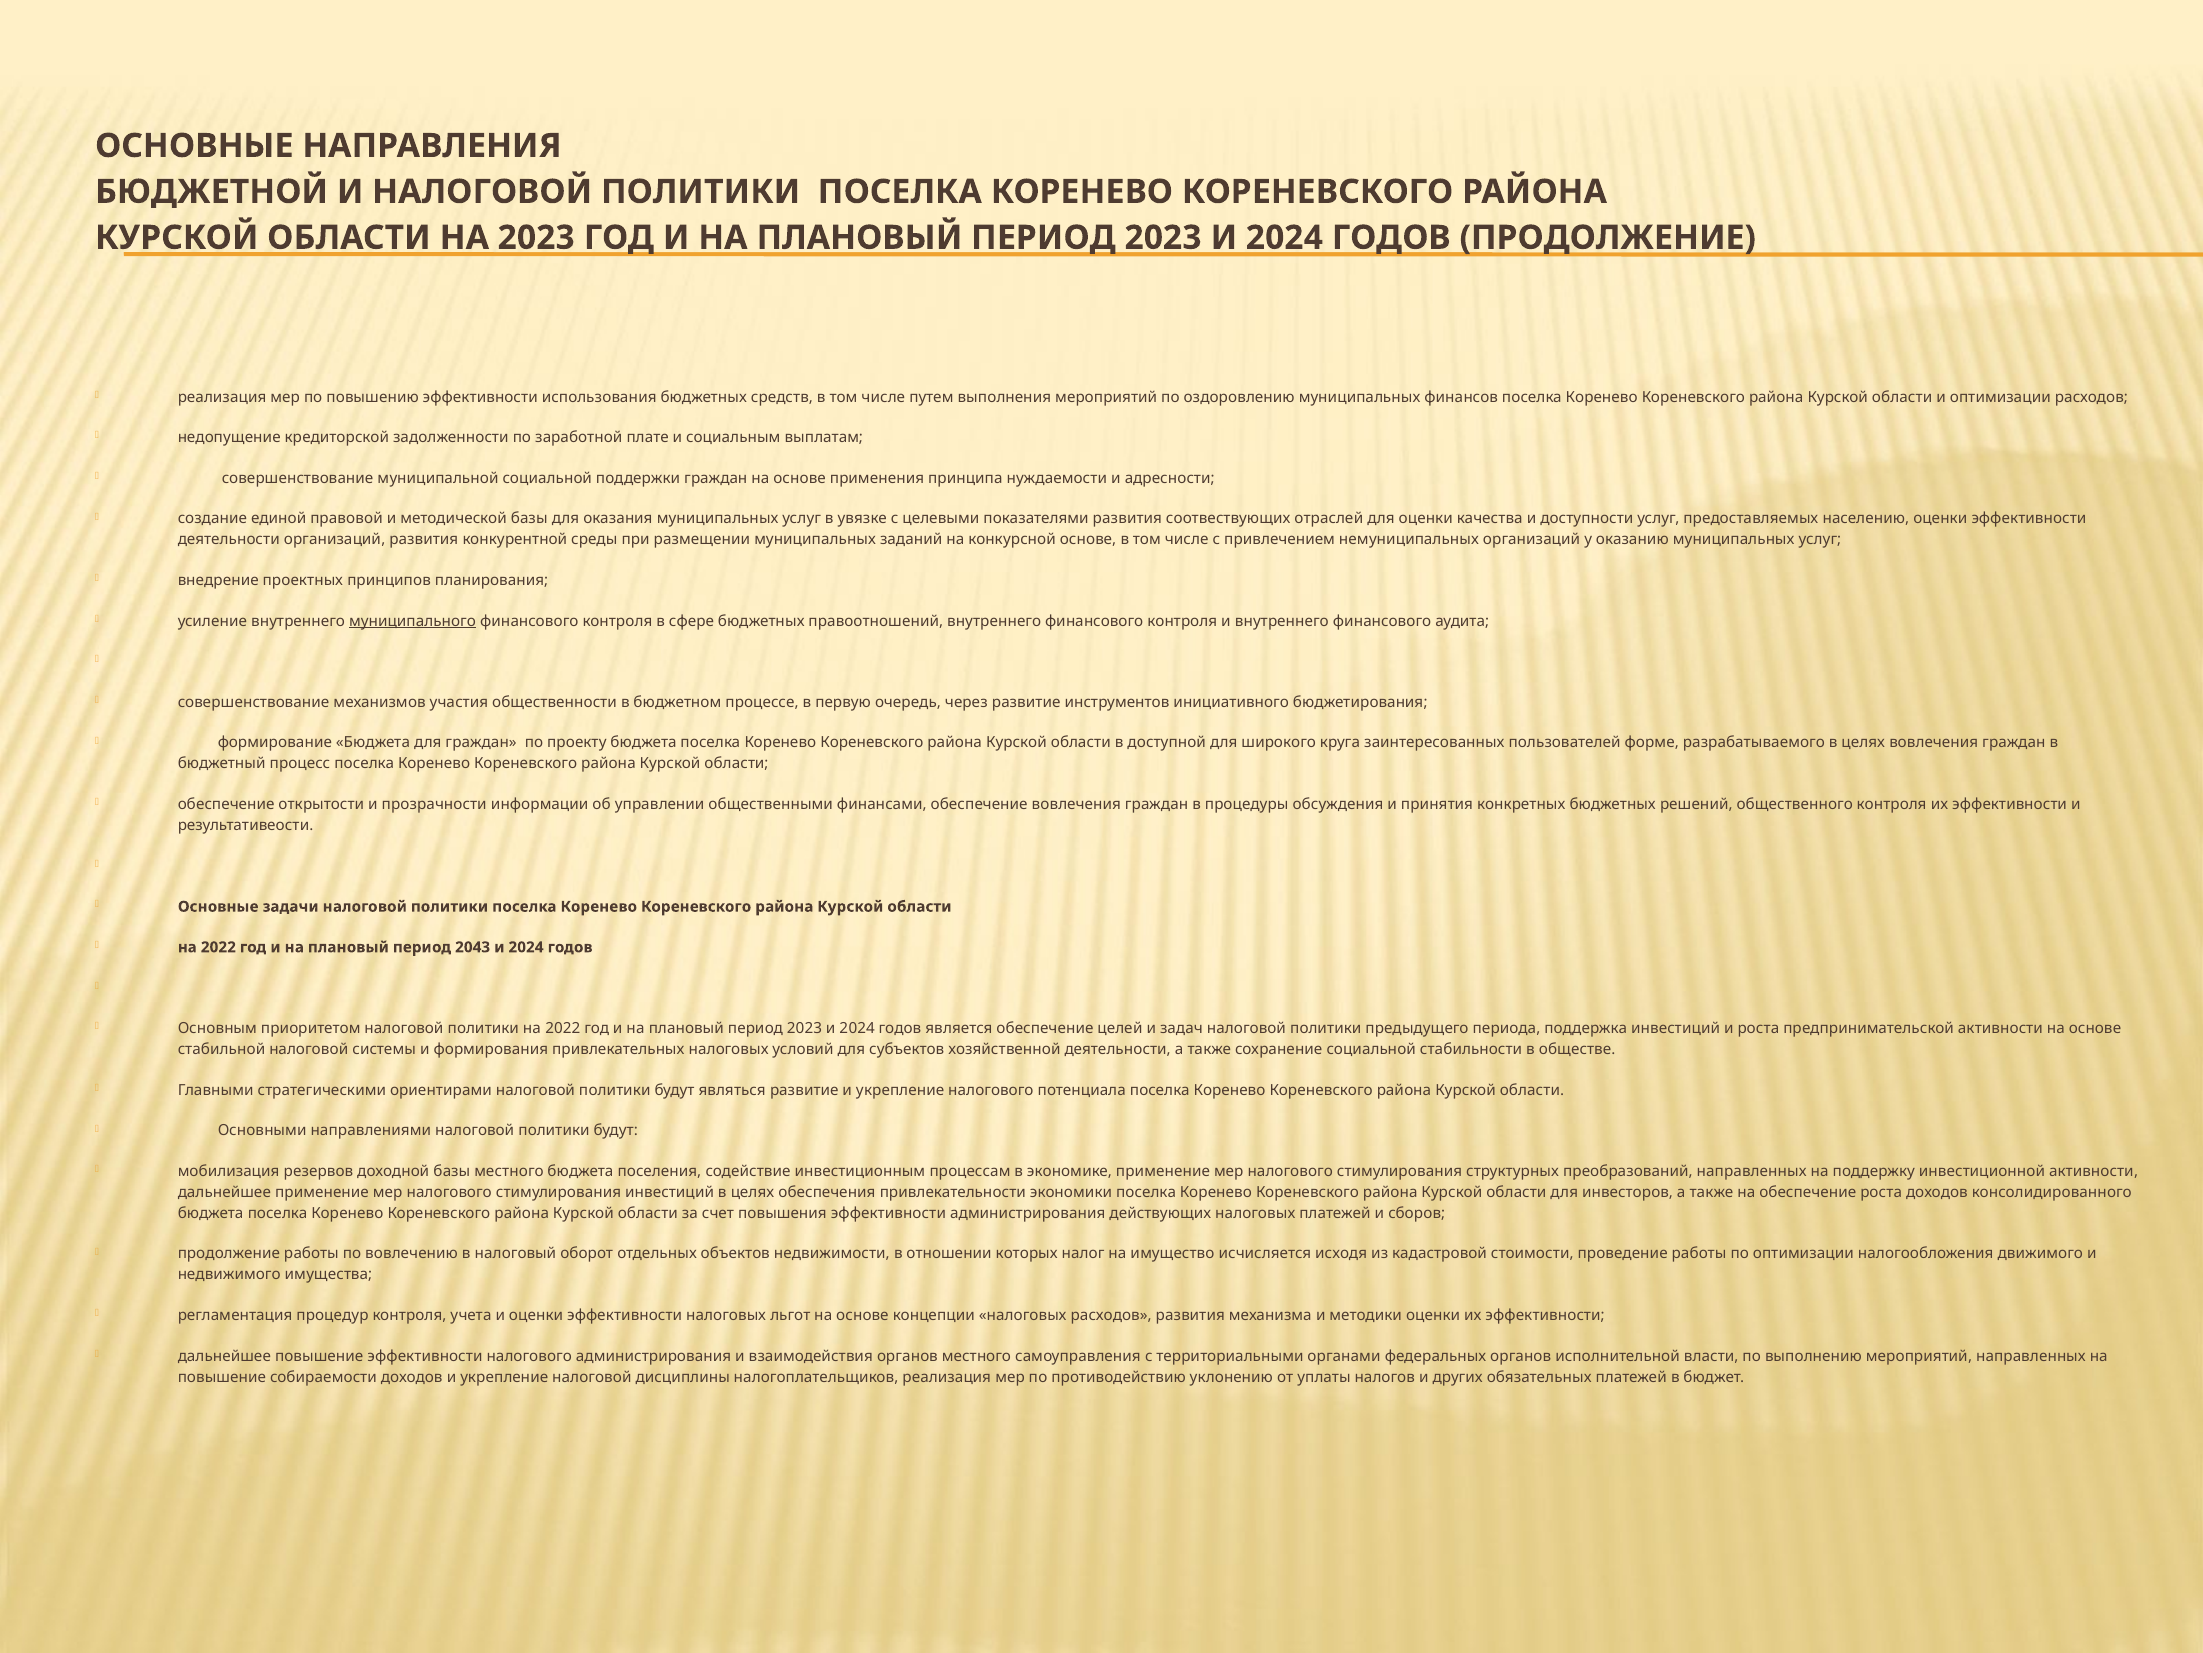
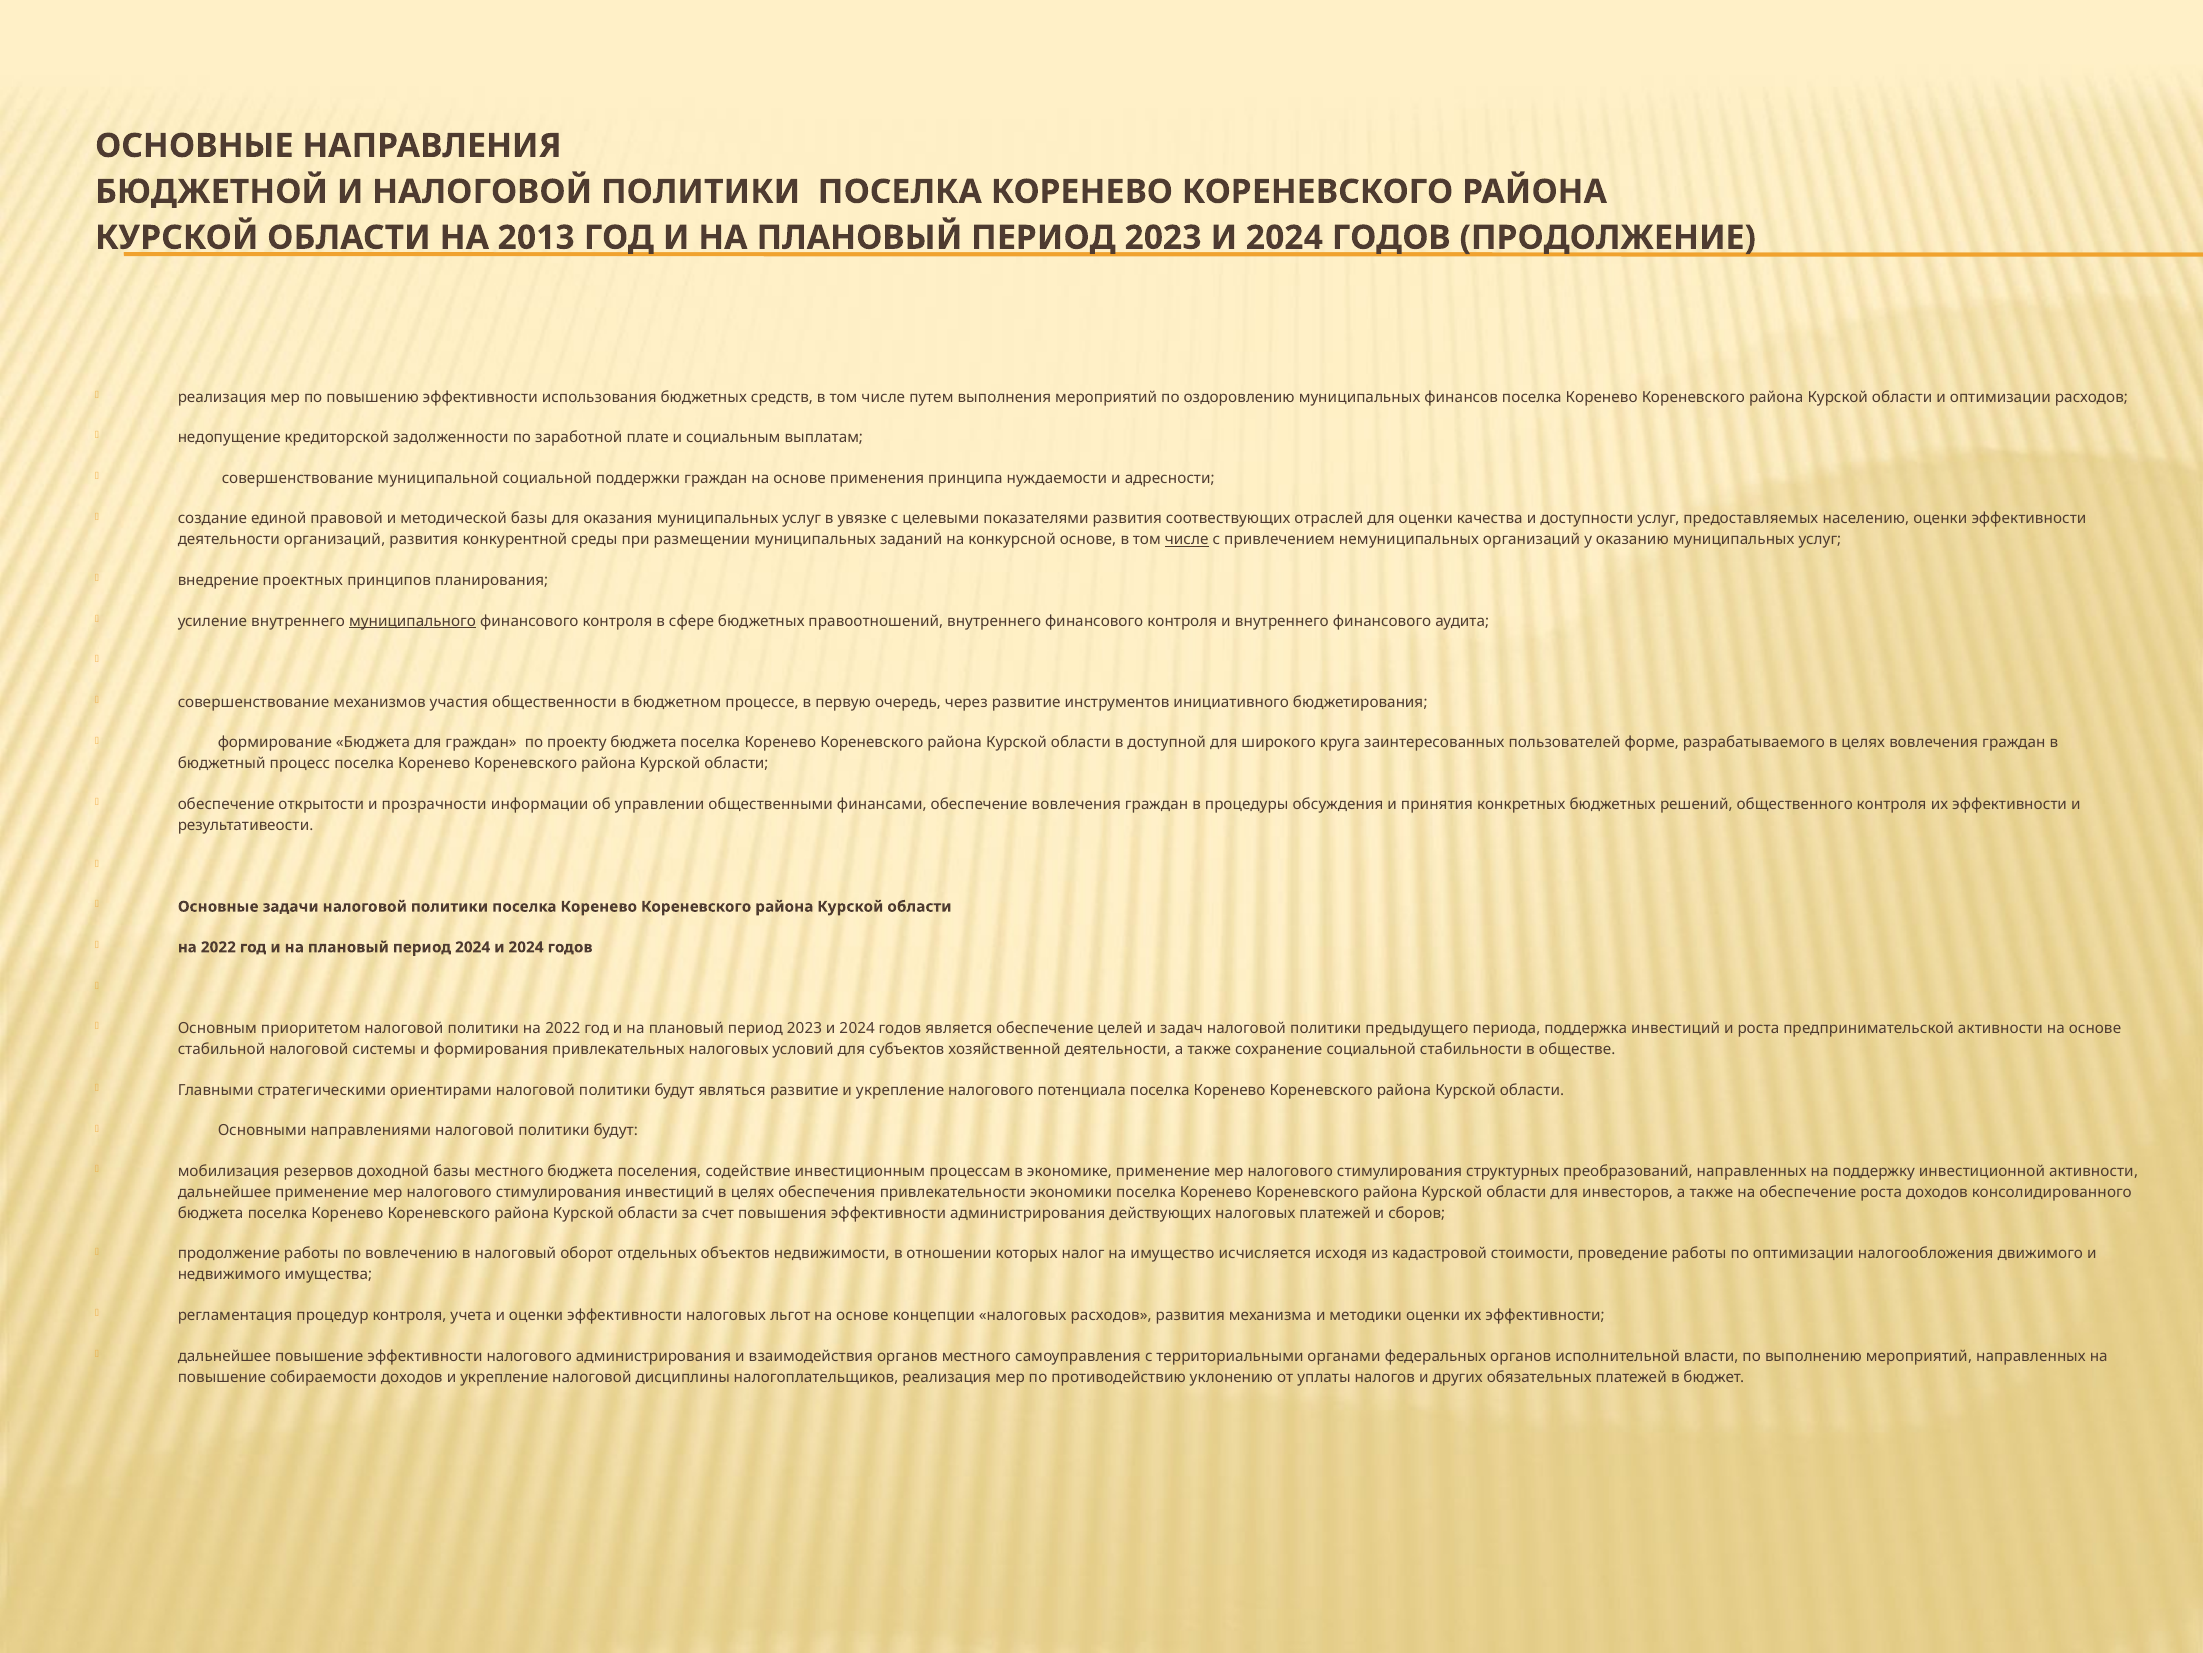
НА 2023: 2023 -> 2013
числе at (1187, 540) underline: none -> present
период 2043: 2043 -> 2024
